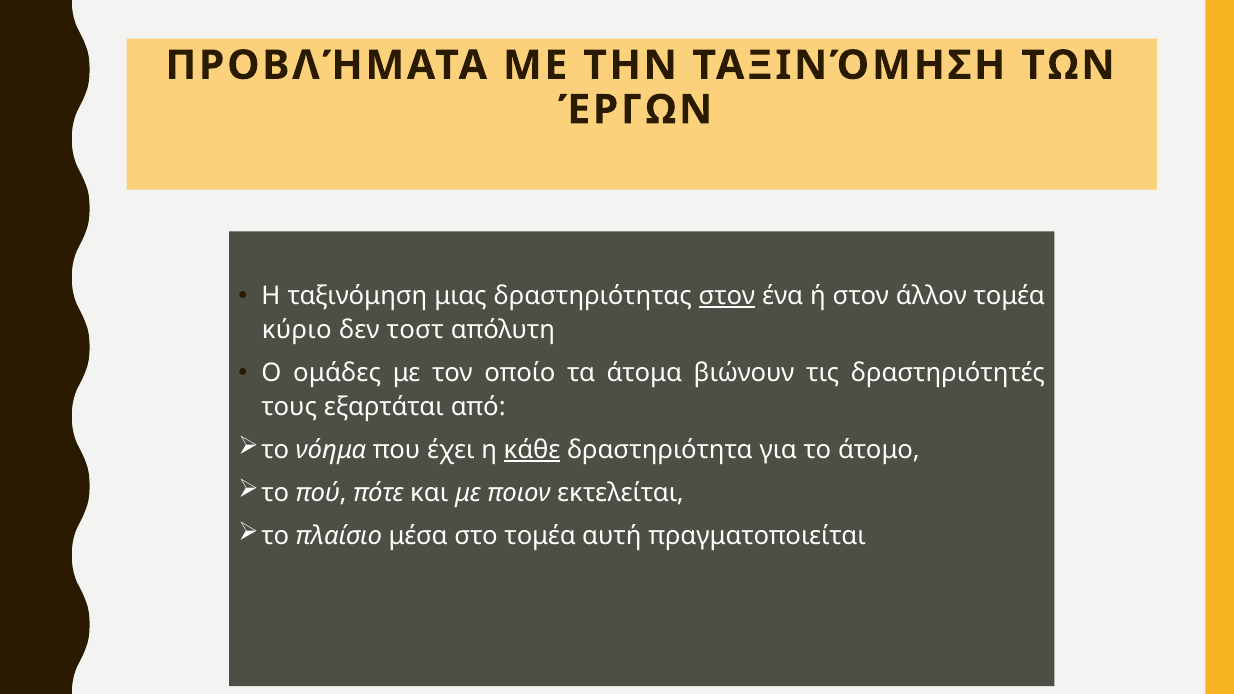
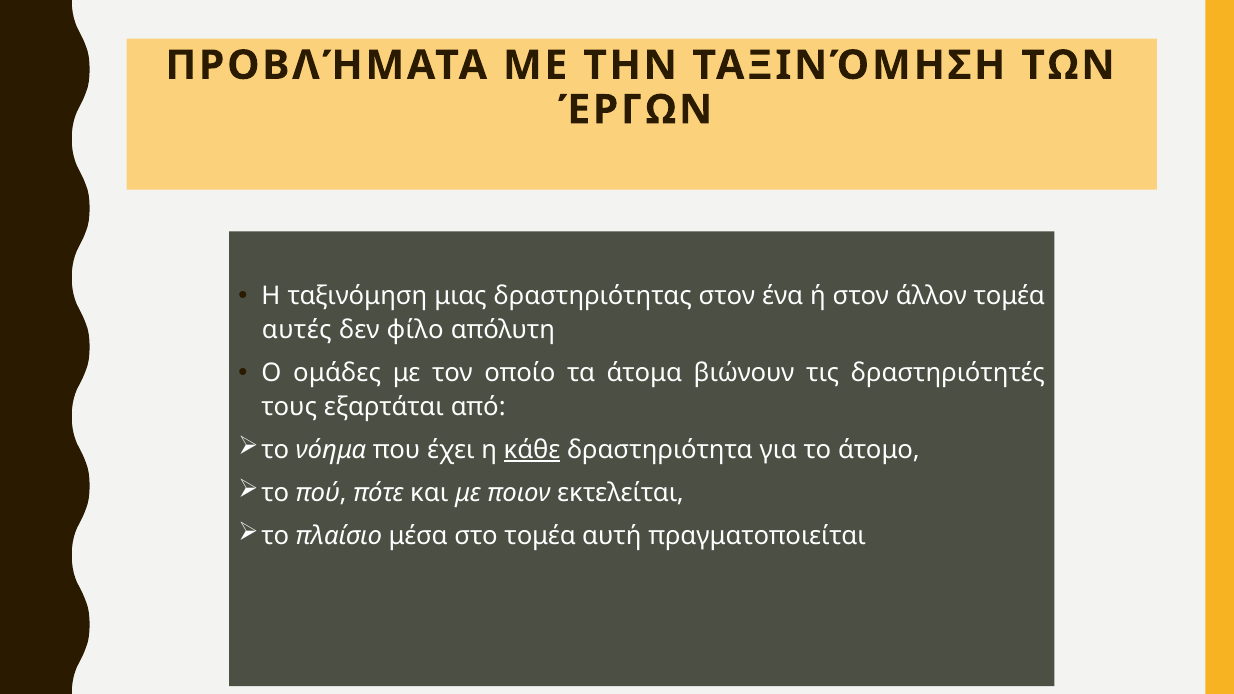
στον at (727, 296) underline: present -> none
κύριο: κύριο -> αυτές
τοστ: τοστ -> φίλο
